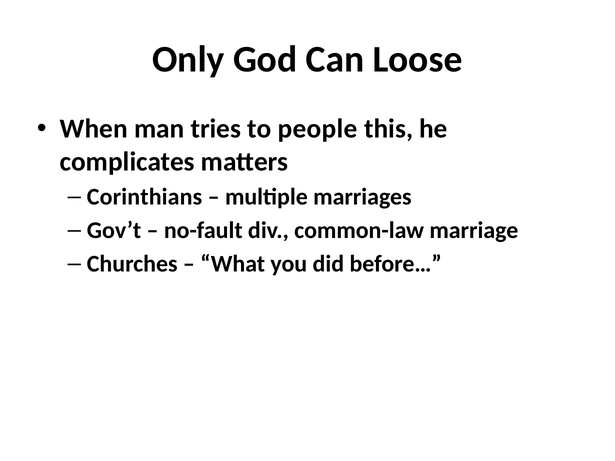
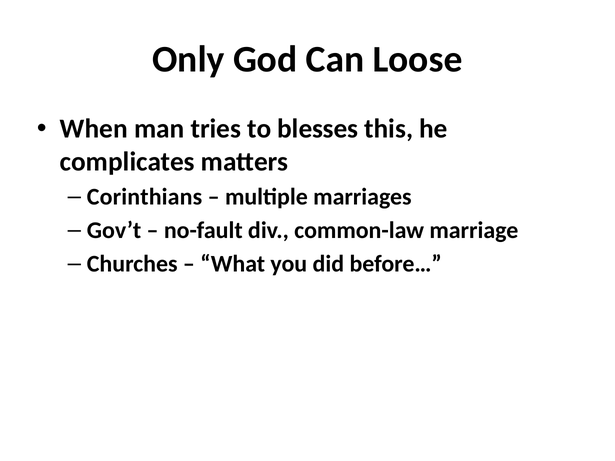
people: people -> blesses
